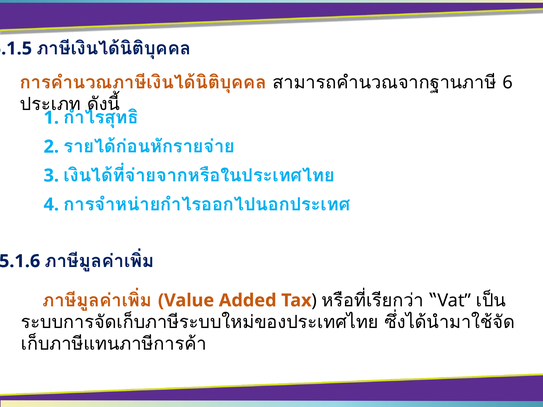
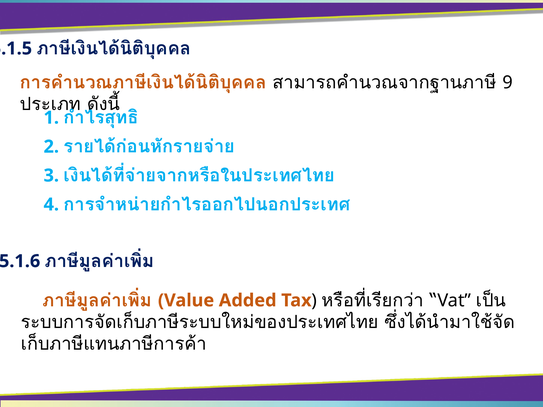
6: 6 -> 9
